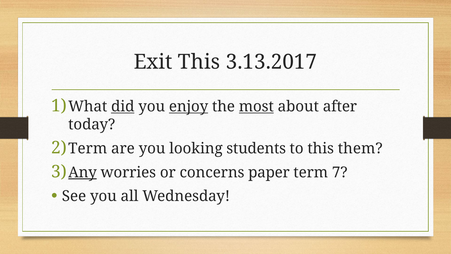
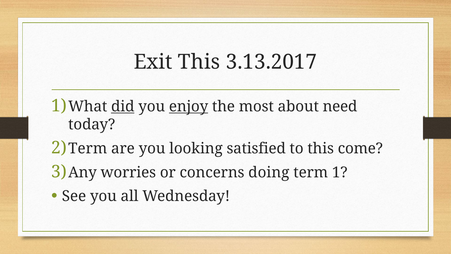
most underline: present -> none
after: after -> need
students: students -> satisfied
them: them -> come
Any underline: present -> none
paper: paper -> doing
term 7: 7 -> 1
